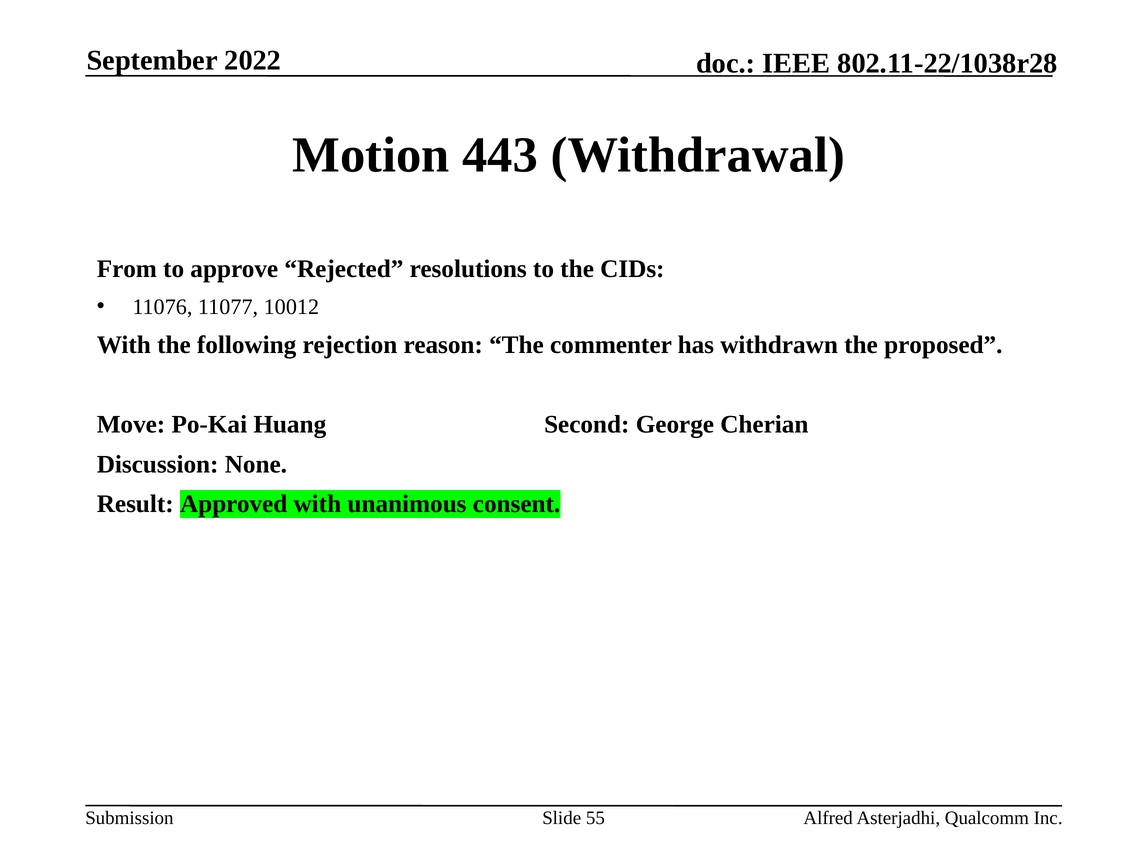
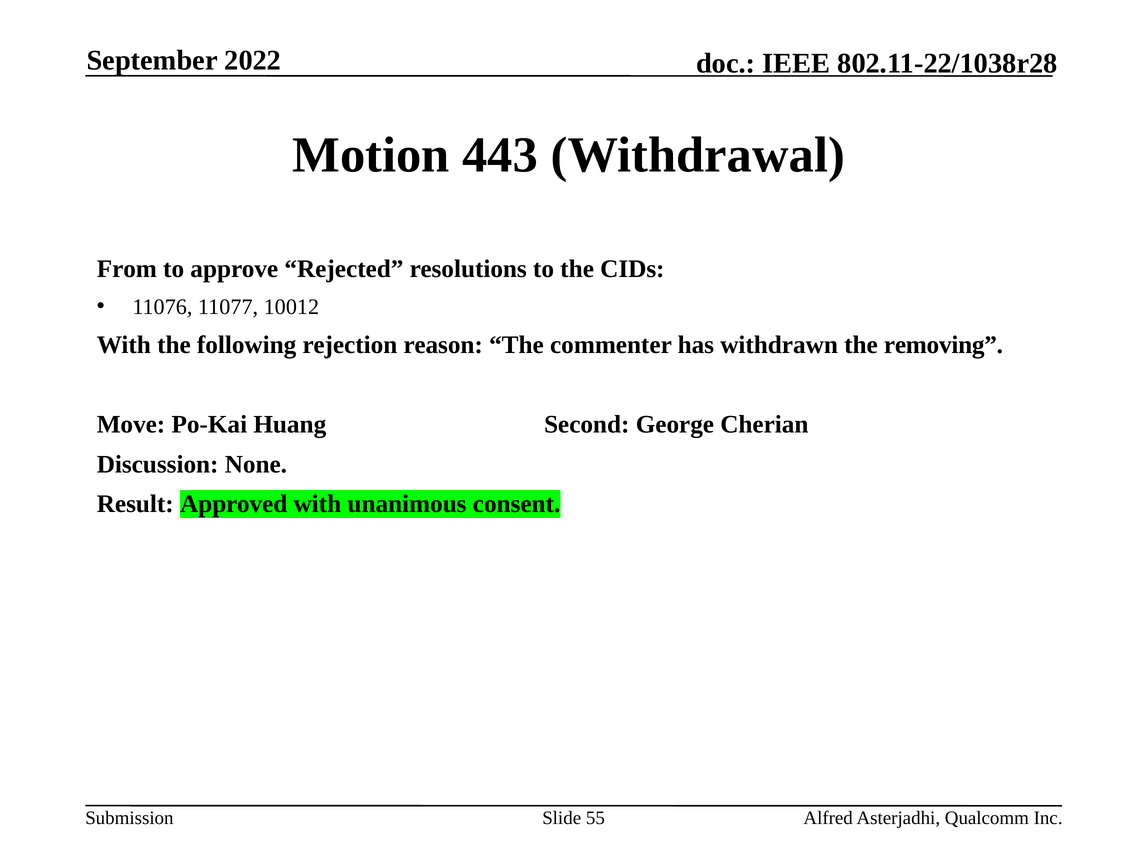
proposed: proposed -> removing
